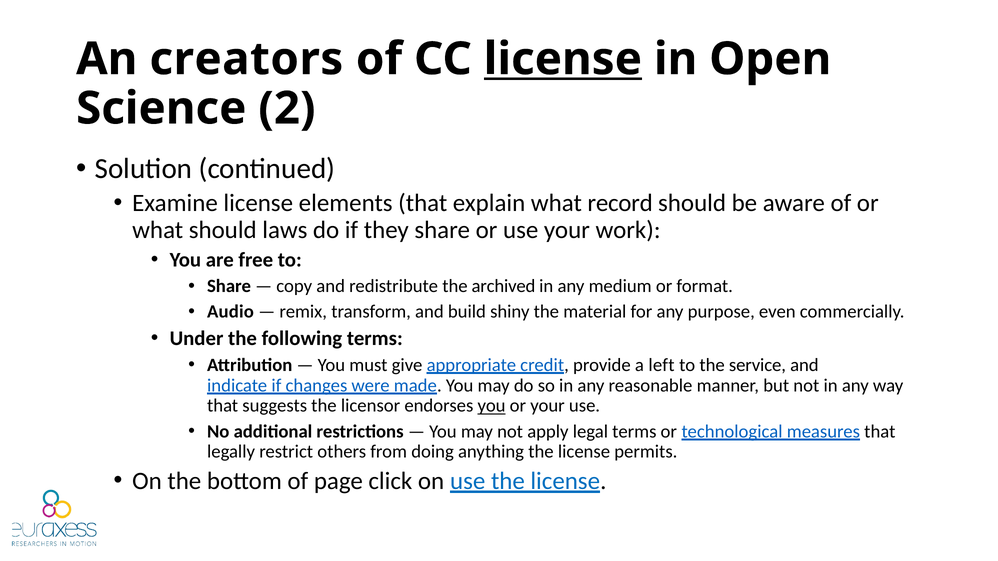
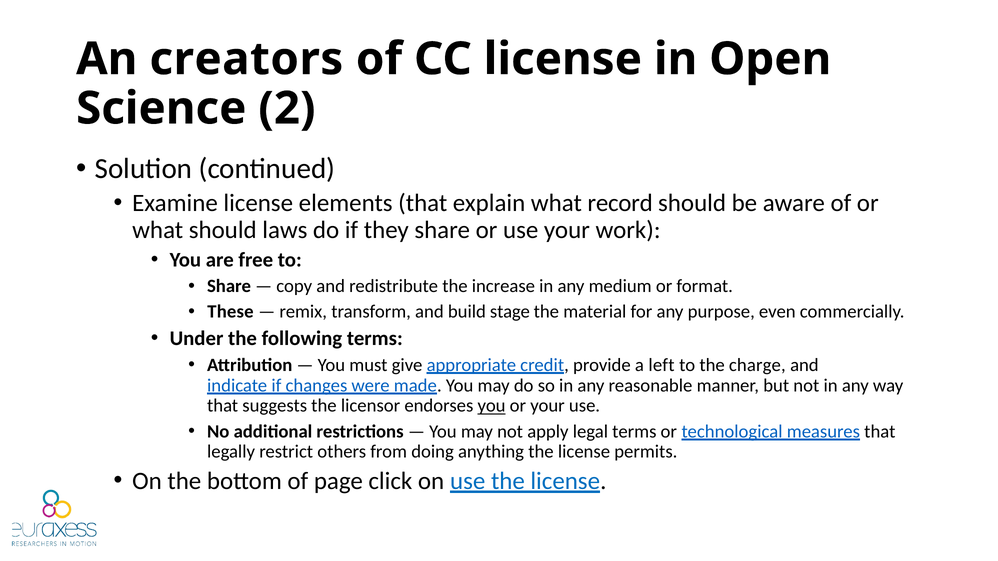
license at (563, 59) underline: present -> none
archived: archived -> increase
Audio: Audio -> These
shiny: shiny -> stage
service: service -> charge
